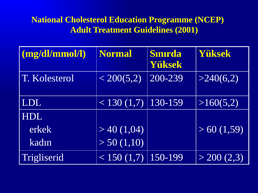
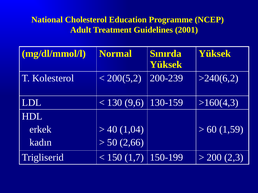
130 1,7: 1,7 -> 9,6
>160(5,2: >160(5,2 -> >160(4,3
1,10: 1,10 -> 2,66
